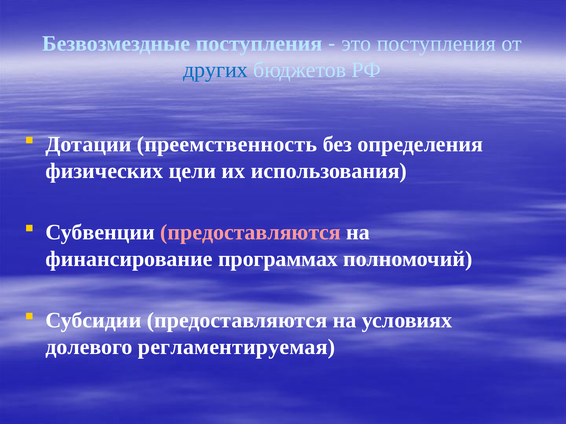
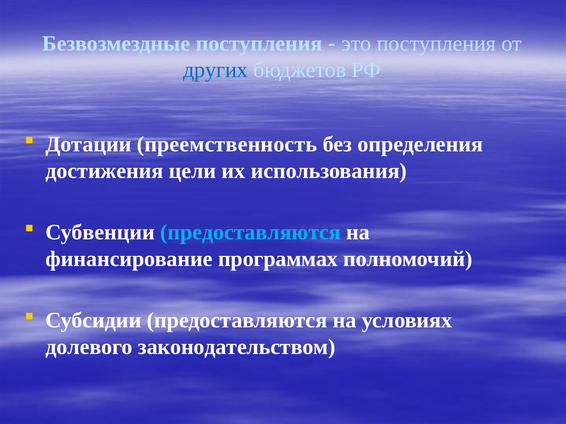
физических: физических -> достижения
предоставляются at (251, 233) colour: pink -> light blue
регламентируемая: регламентируемая -> законодательством
